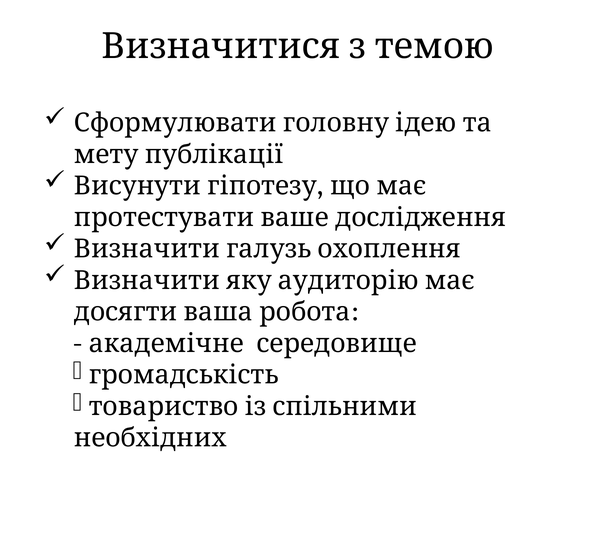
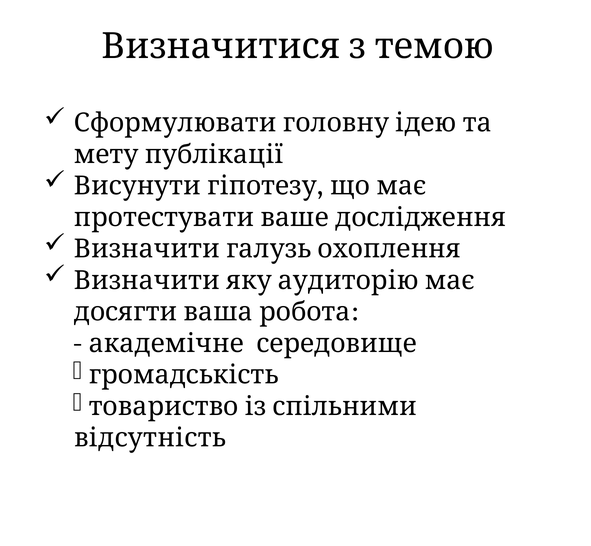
необхідних: необхідних -> відсутність
